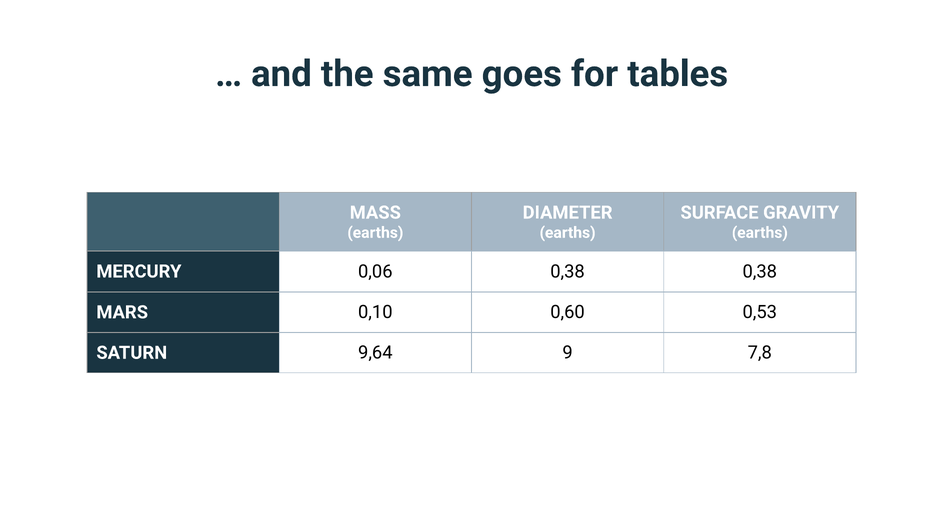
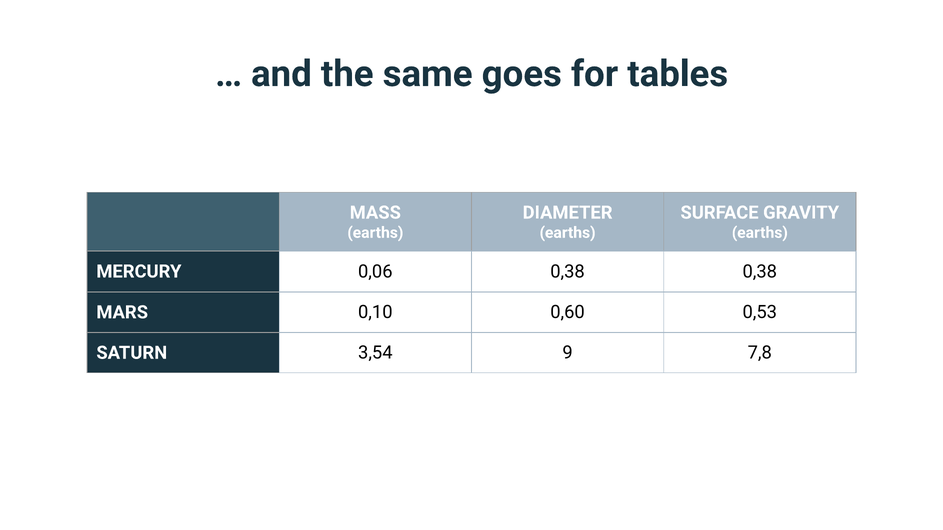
9,64: 9,64 -> 3,54
